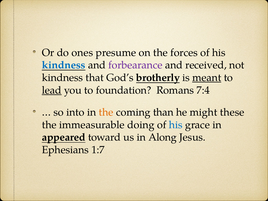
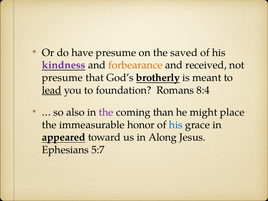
ones: ones -> have
forces: forces -> saved
kindness at (64, 65) colour: blue -> purple
forbearance colour: purple -> orange
kindness at (62, 78): kindness -> presume
meant underline: present -> none
7:4: 7:4 -> 8:4
into: into -> also
the at (106, 112) colour: orange -> purple
these: these -> place
doing: doing -> honor
1:7: 1:7 -> 5:7
